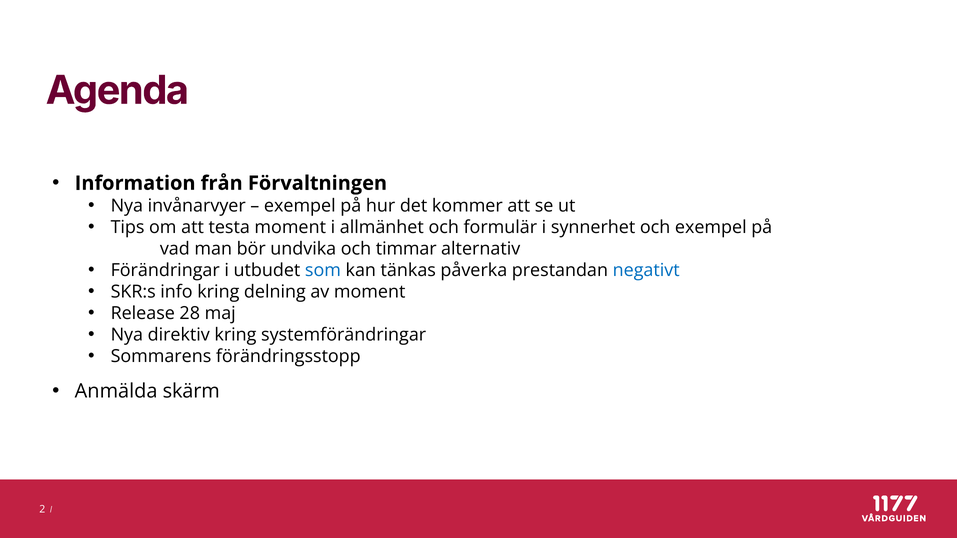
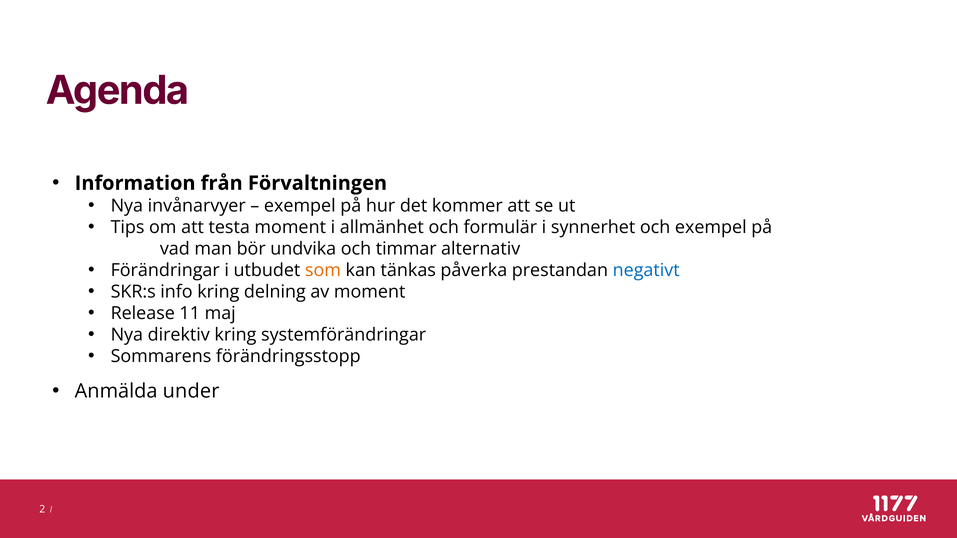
som colour: blue -> orange
28: 28 -> 11
skärm: skärm -> under
